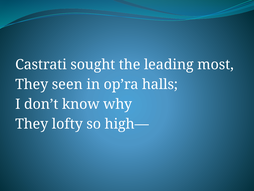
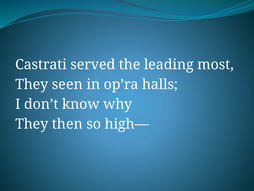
sought: sought -> served
lofty: lofty -> then
